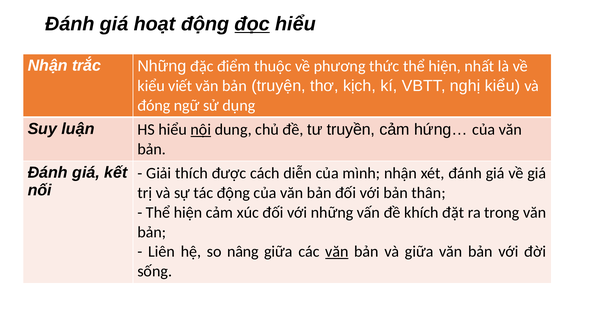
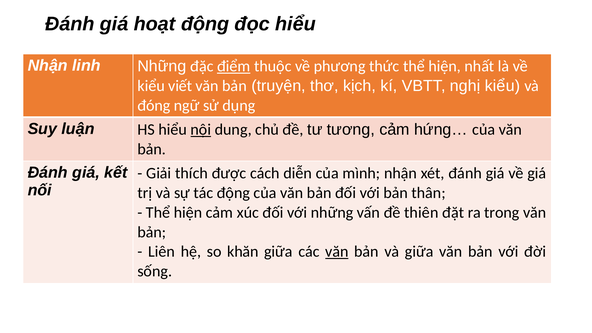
đọc underline: present -> none
trắc: trắc -> linh
điểm underline: none -> present
truyền: truyền -> tương
khích: khích -> thiên
nâng: nâng -> khăn
